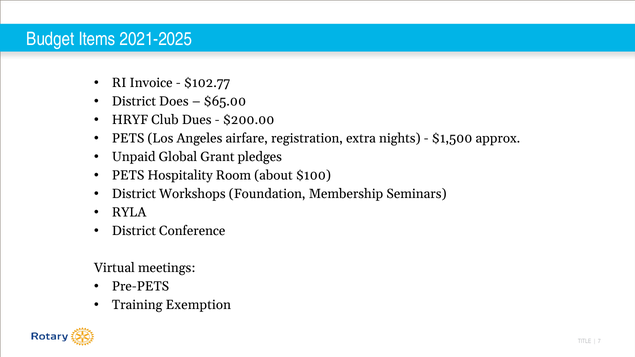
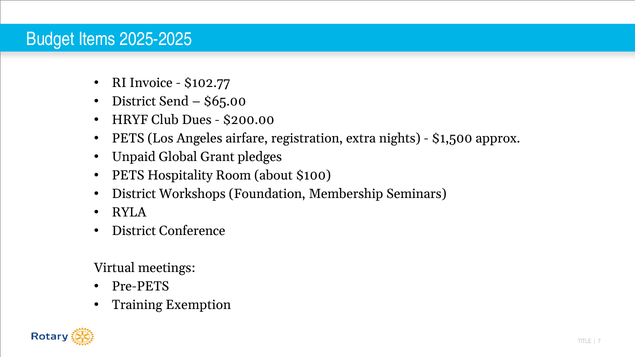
2021-2025: 2021-2025 -> 2025-2025
Does: Does -> Send
